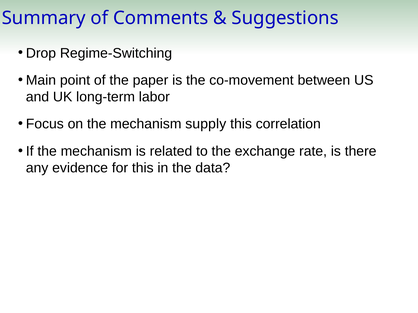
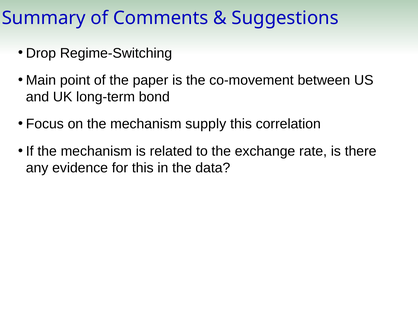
labor: labor -> bond
